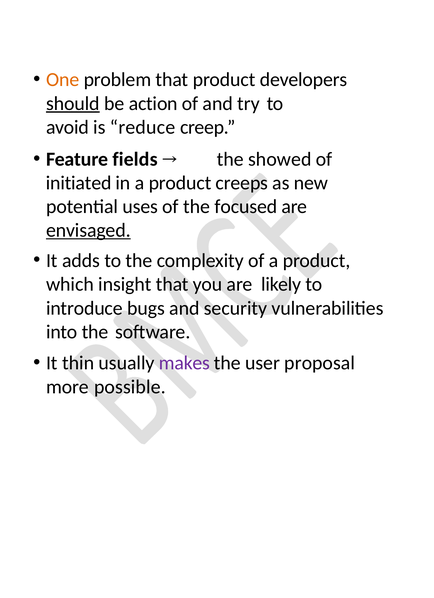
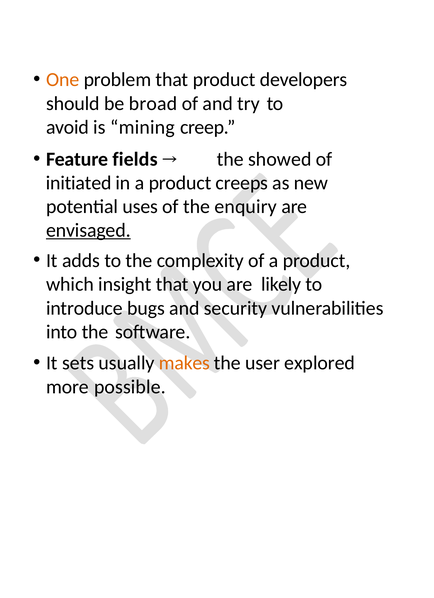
should underline: present -> none
action: action -> broad
reduce: reduce -> mining
focused: focused -> enquiry
thin: thin -> sets
makes colour: purple -> orange
proposal: proposal -> explored
